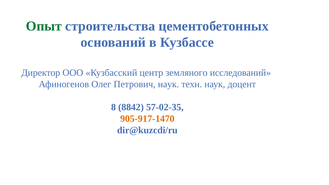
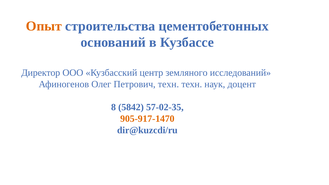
Опыт colour: green -> orange
Петрович наук: наук -> техн
8842: 8842 -> 5842
